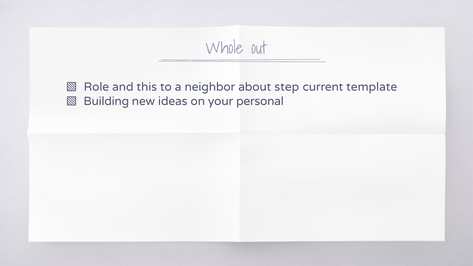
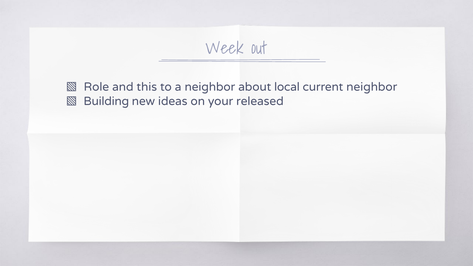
Whole: Whole -> Week
step: step -> local
current template: template -> neighbor
personal: personal -> released
